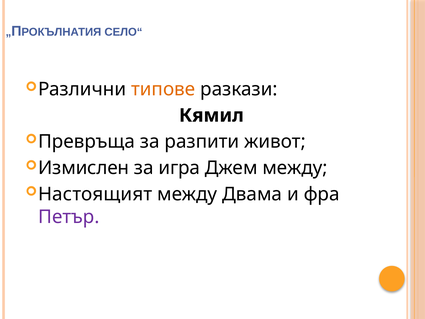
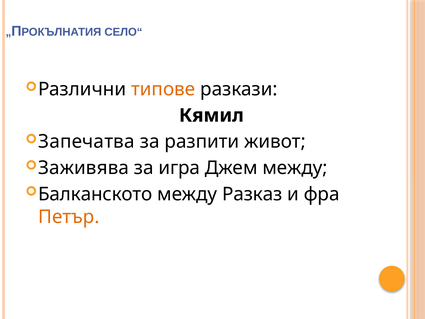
Превръща: Превръща -> Запечатва
Измислен: Измислен -> Заживява
Настоящият: Настоящият -> Балканското
Двама: Двама -> Разказ
Петър colour: purple -> orange
